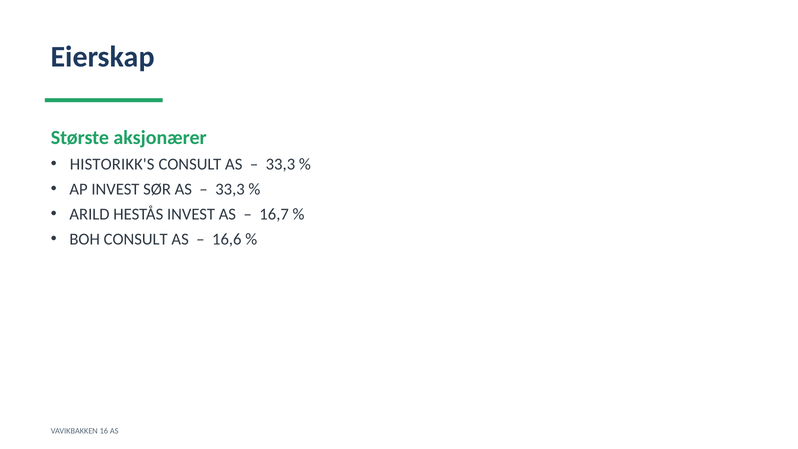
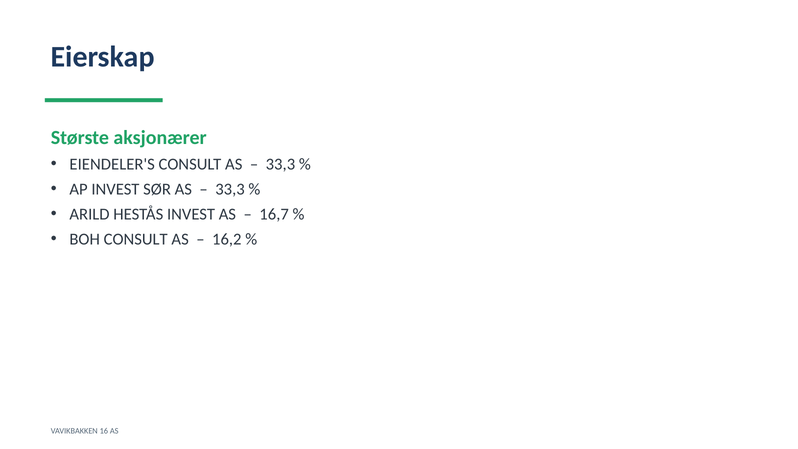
HISTORIKK'S: HISTORIKK'S -> EIENDELER'S
16,6: 16,6 -> 16,2
